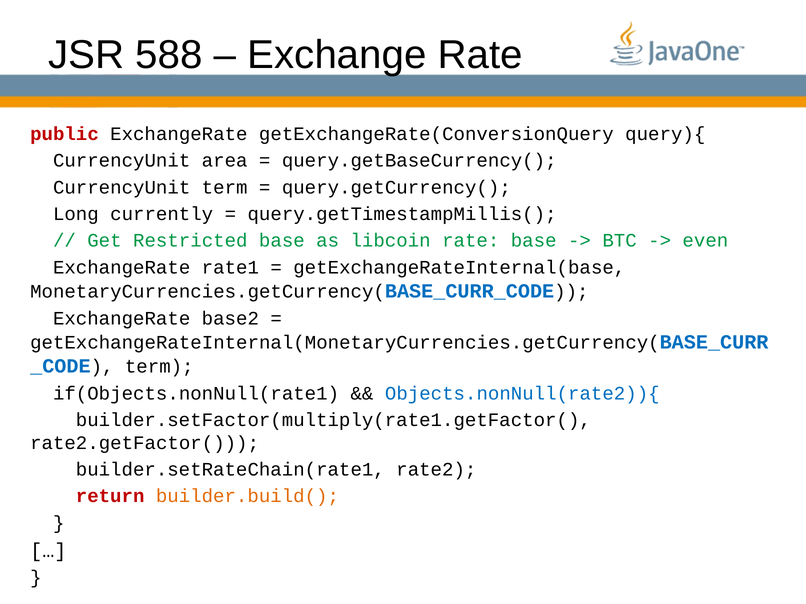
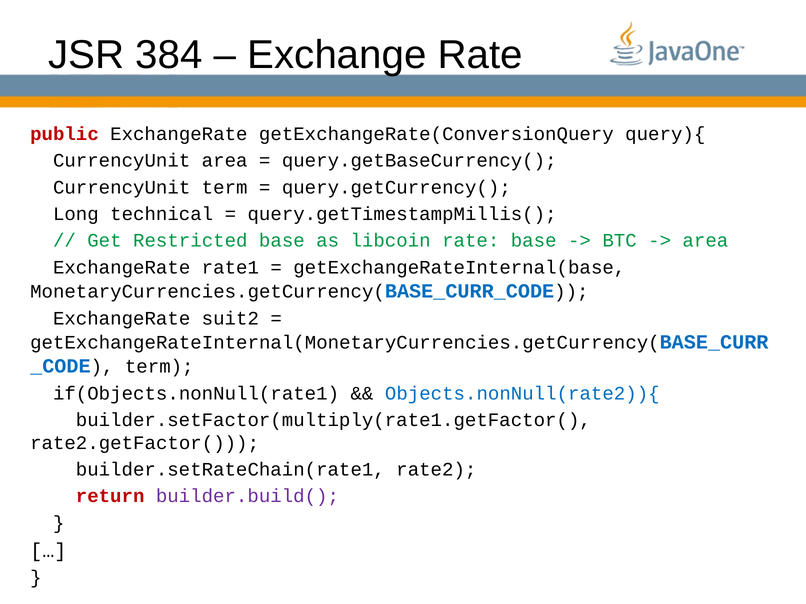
588: 588 -> 384
currently: currently -> technical
even at (705, 241): even -> area
base2: base2 -> suit2
builder.build( colour: orange -> purple
